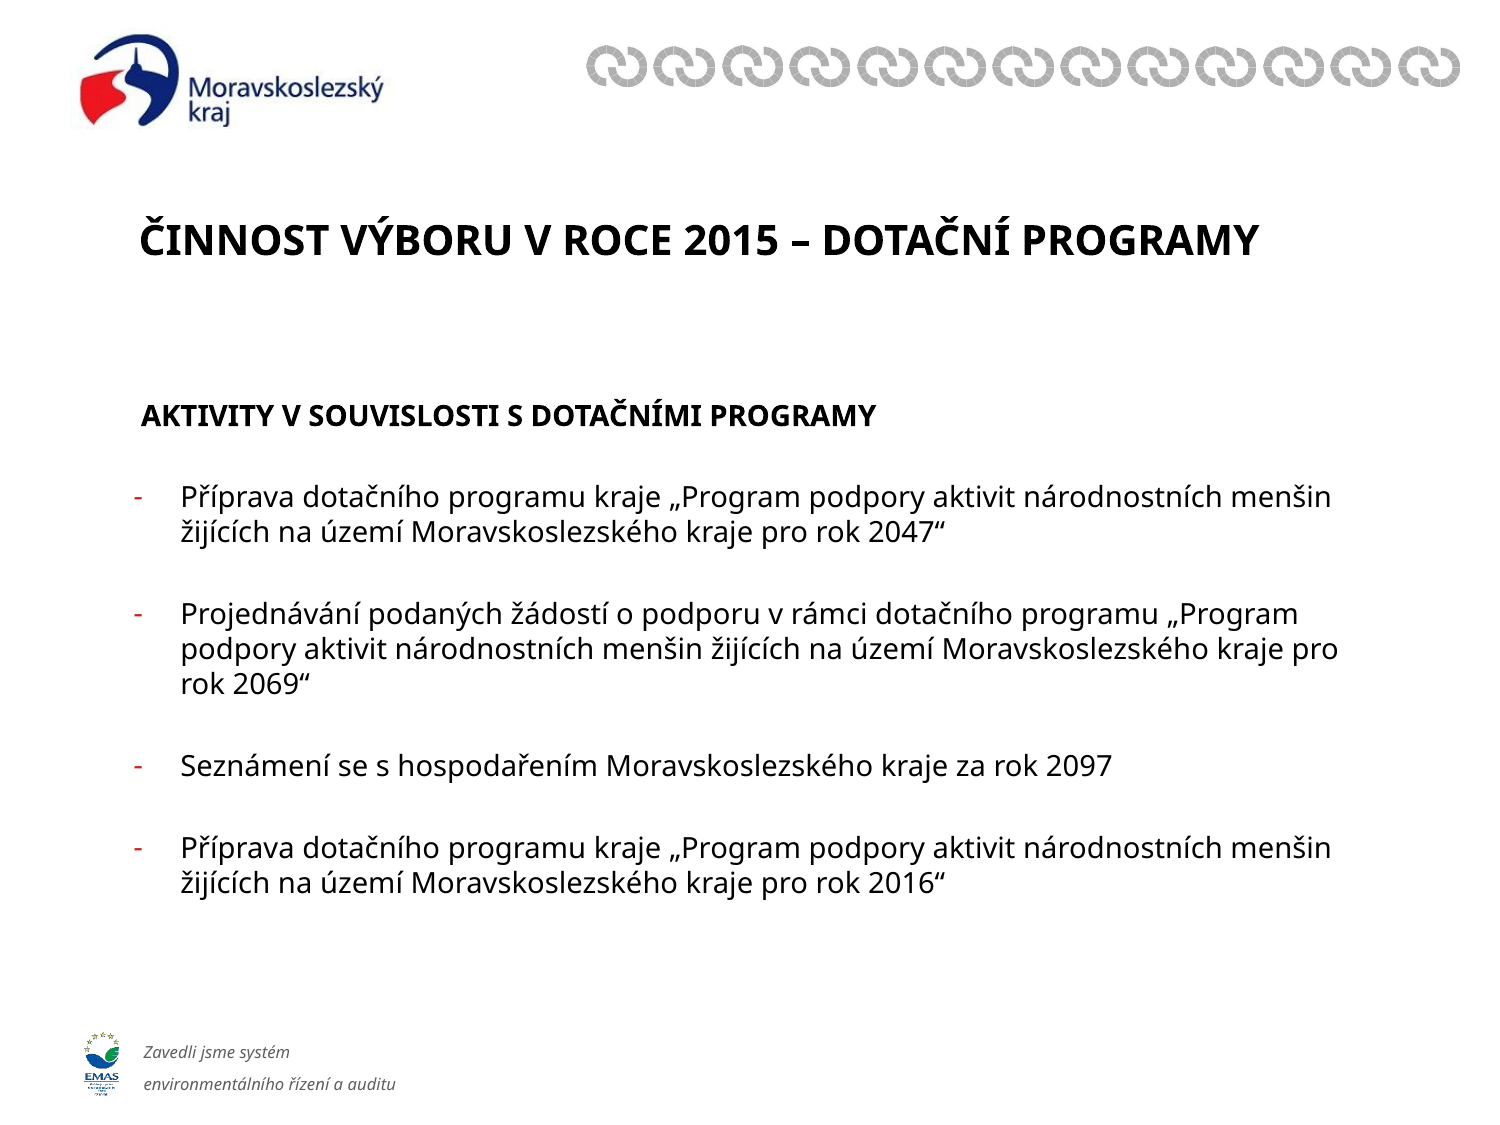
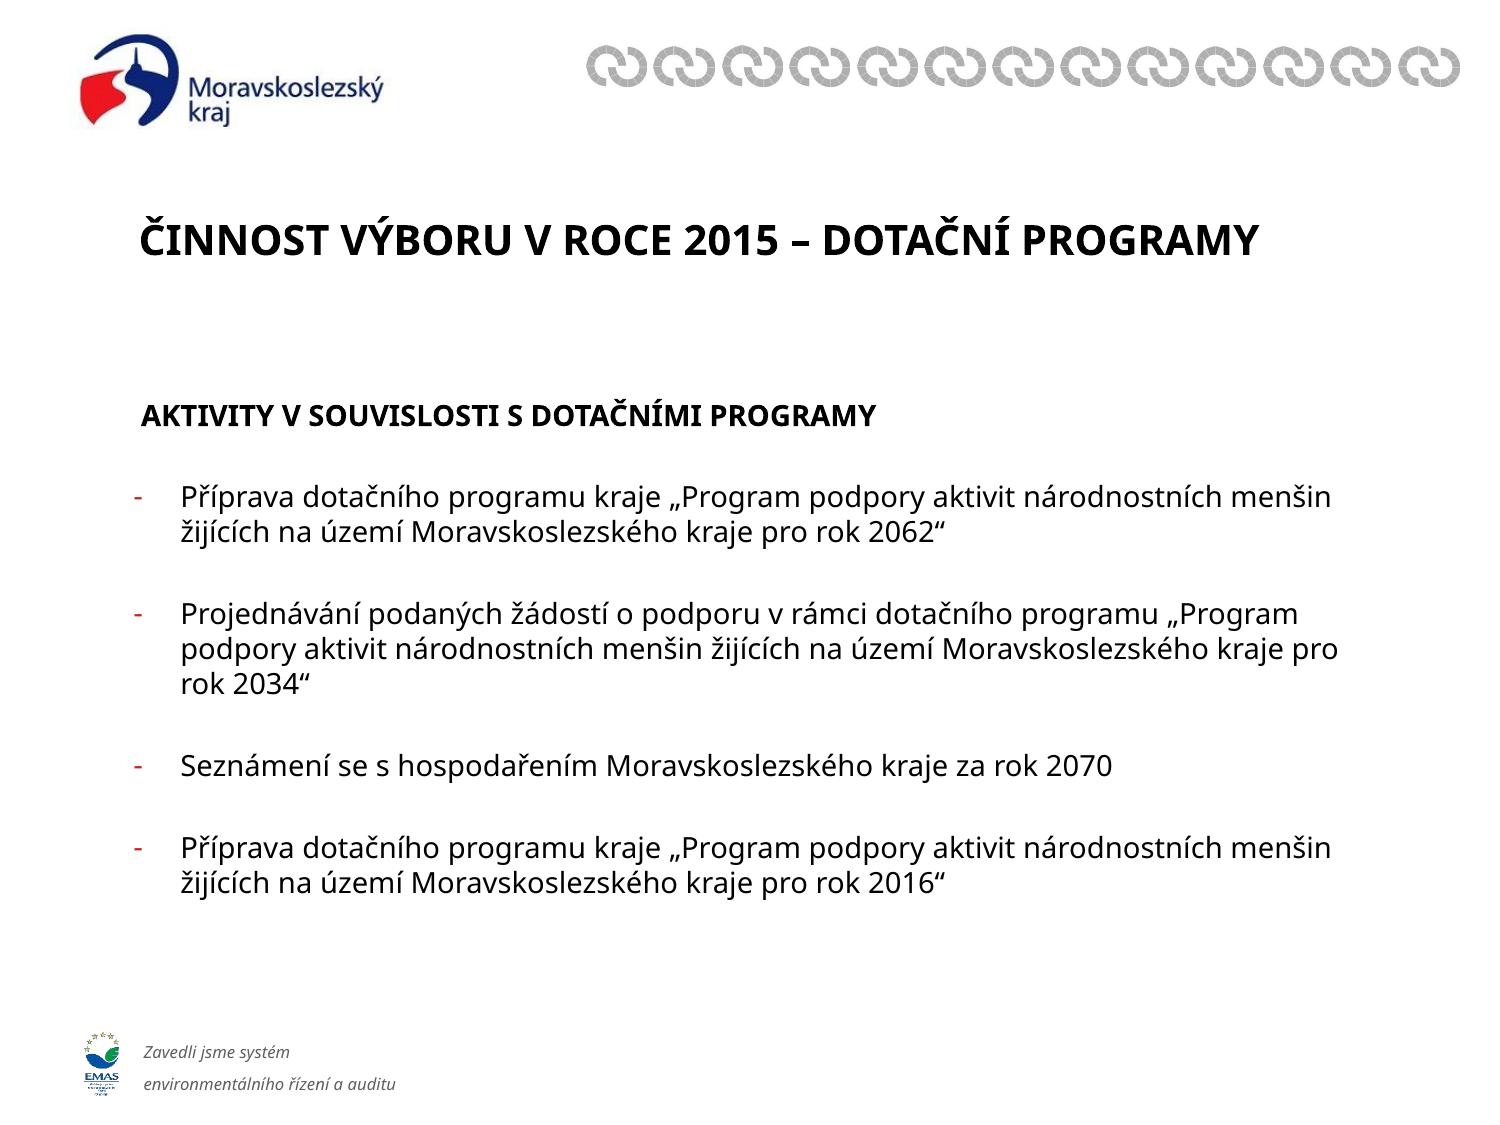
2047“: 2047“ -> 2062“
2069“: 2069“ -> 2034“
2097: 2097 -> 2070
